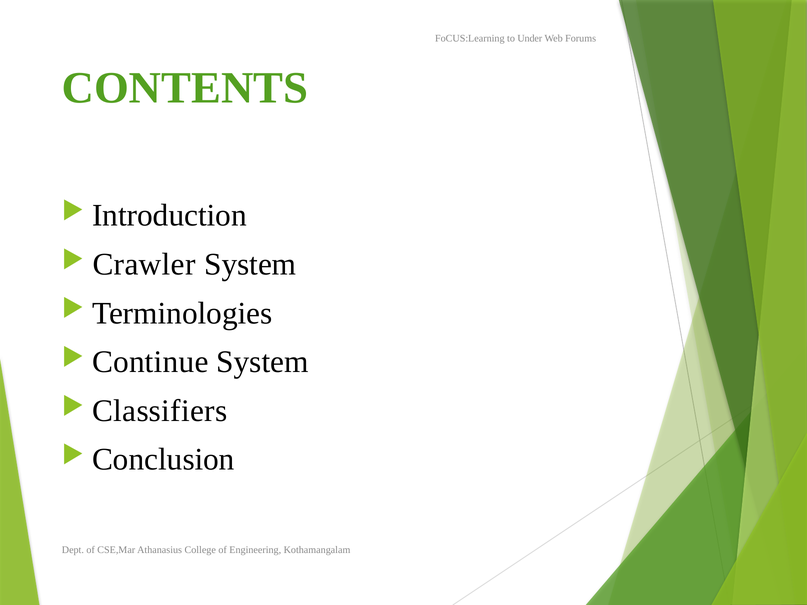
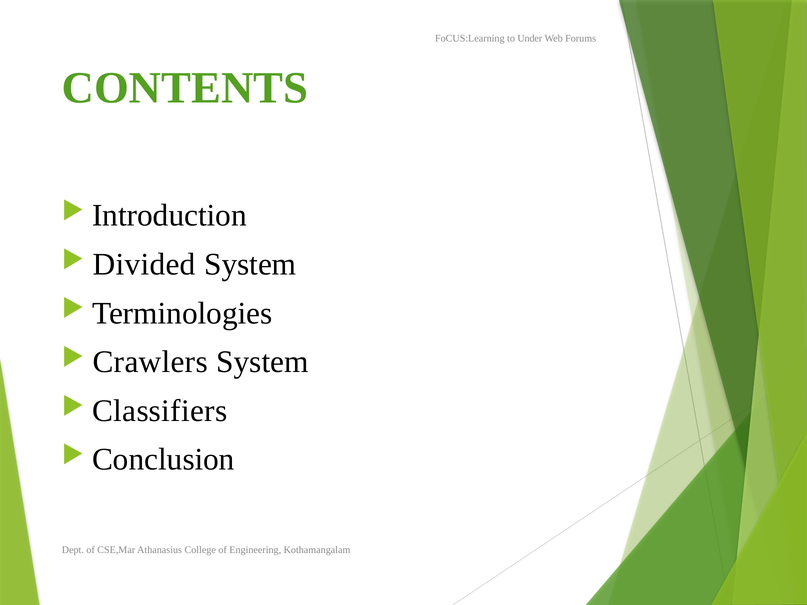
Crawler: Crawler -> Divided
Continue: Continue -> Crawlers
